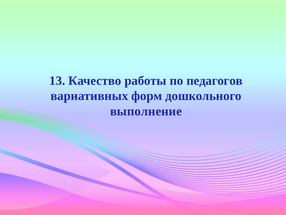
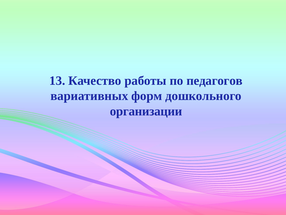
выполнение: выполнение -> организации
